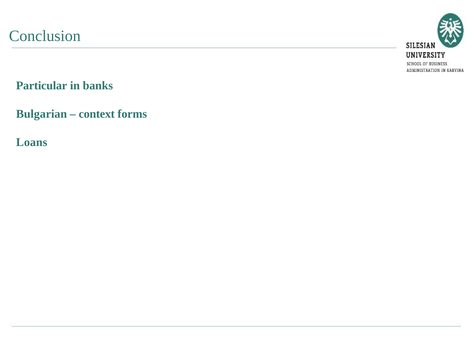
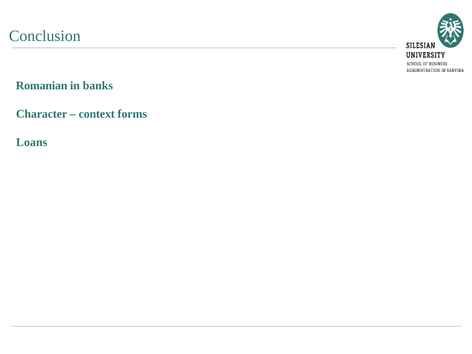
Particular: Particular -> Romanian
Bulgarian: Bulgarian -> Character
